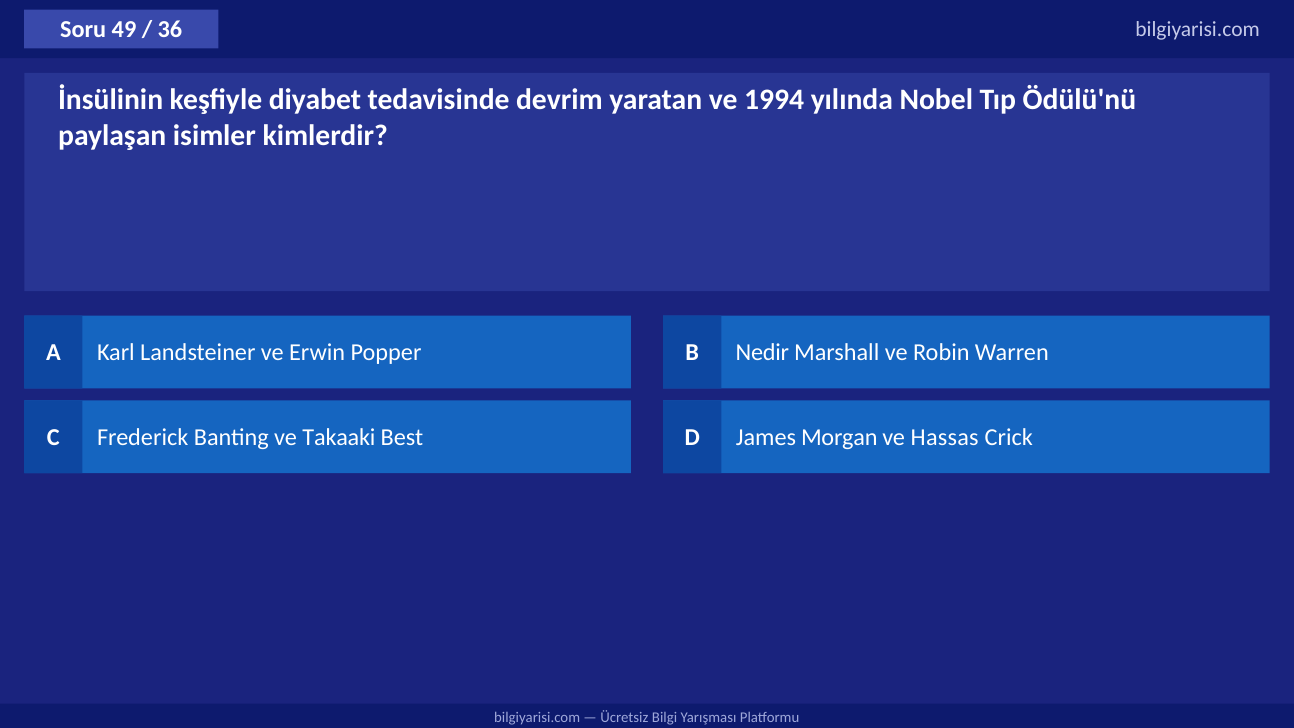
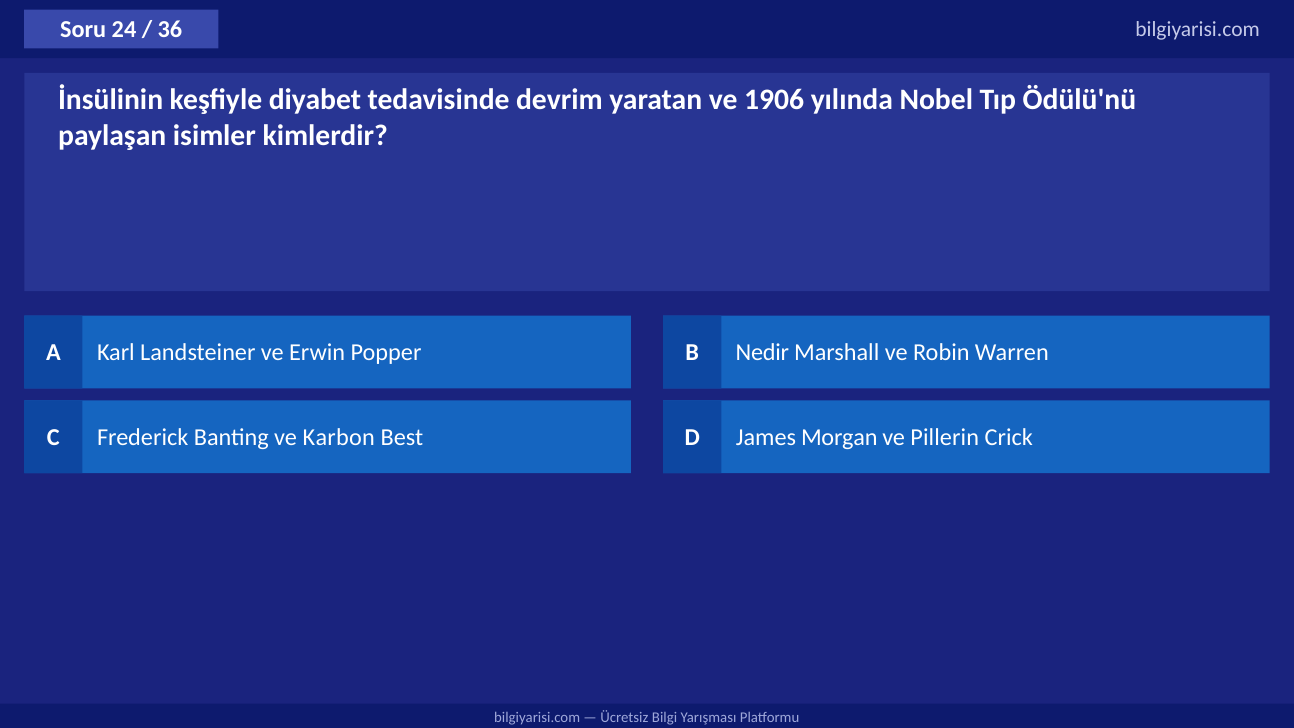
49: 49 -> 24
1994: 1994 -> 1906
Takaaki: Takaaki -> Karbon
Hassas: Hassas -> Pillerin
